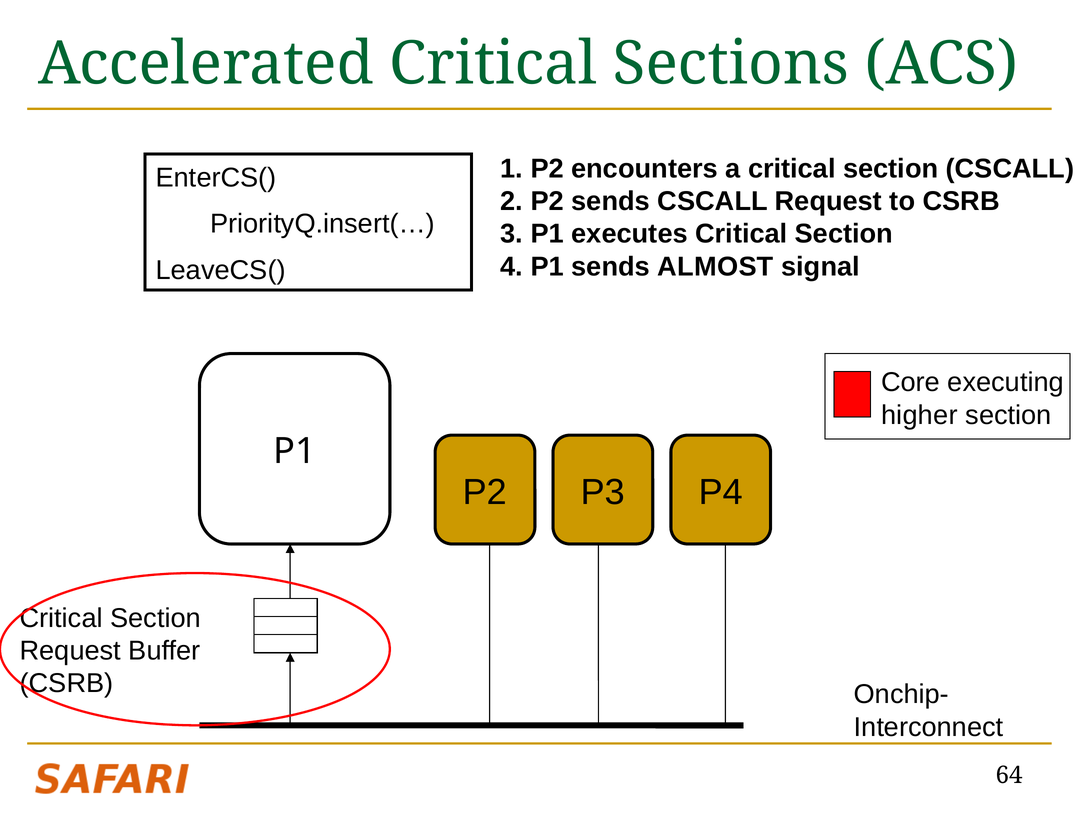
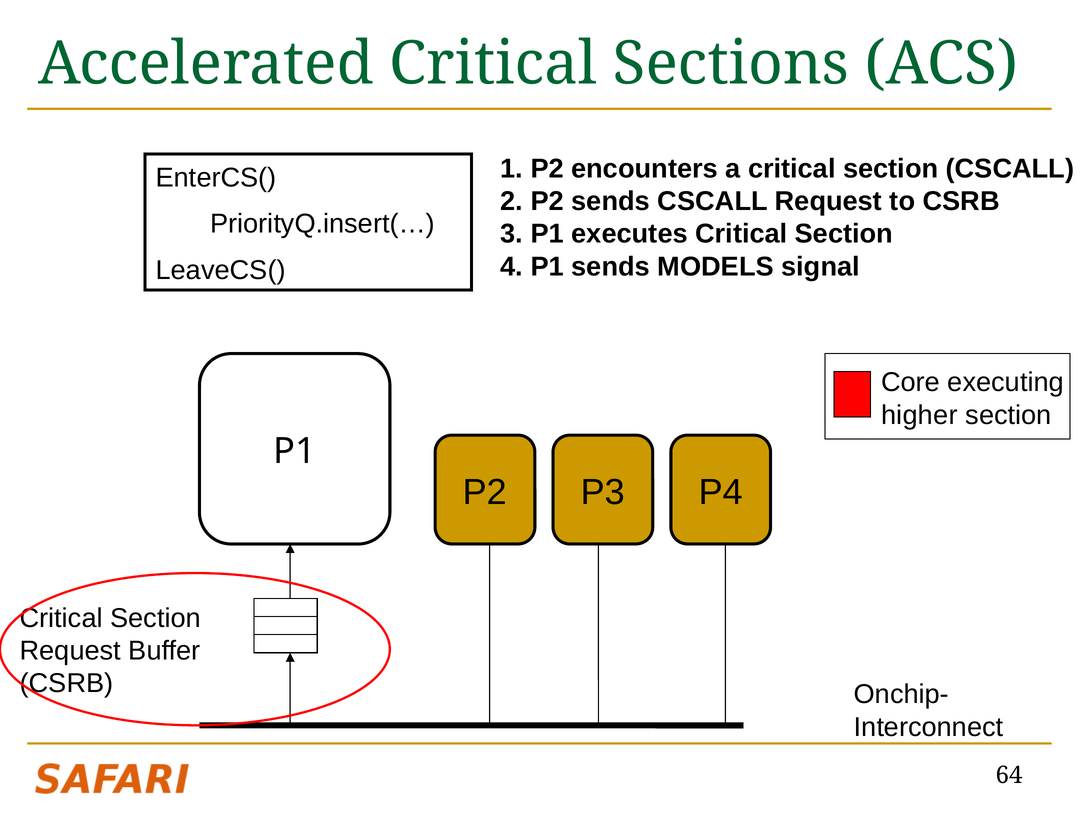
ALMOST: ALMOST -> MODELS
